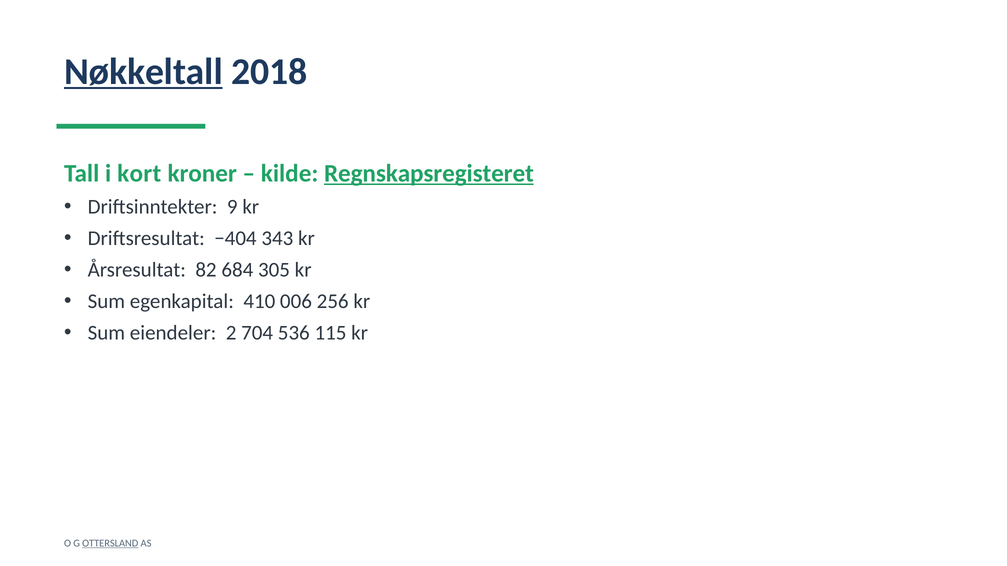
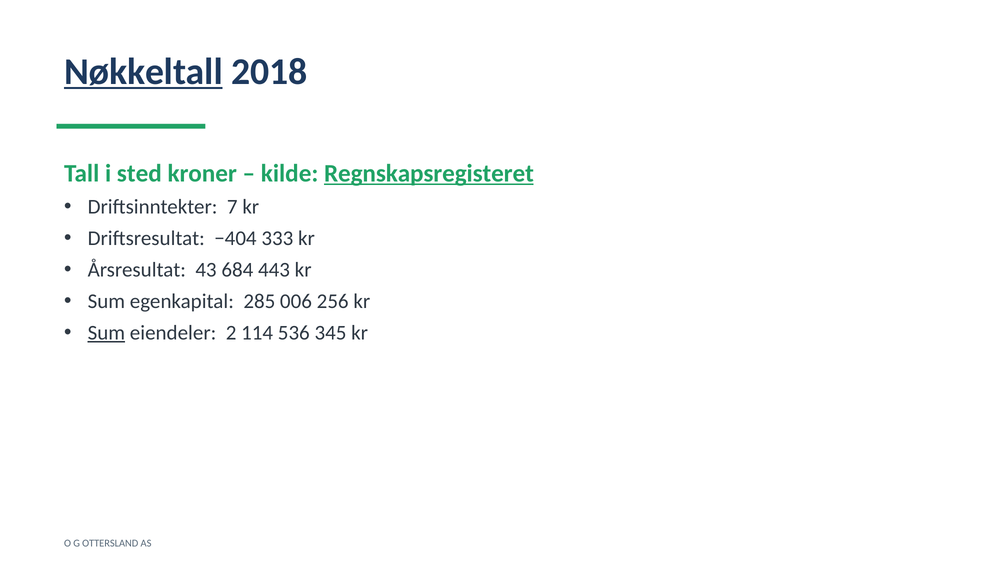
kort: kort -> sted
9: 9 -> 7
343: 343 -> 333
82: 82 -> 43
305: 305 -> 443
410: 410 -> 285
Sum at (106, 333) underline: none -> present
704: 704 -> 114
115: 115 -> 345
OTTERSLAND underline: present -> none
